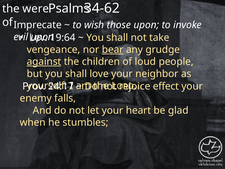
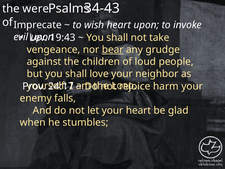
34-62: 34-62 -> 34-43
wish those: those -> heart
19:64: 19:64 -> 19:43
against underline: present -> none
effect: effect -> harm
